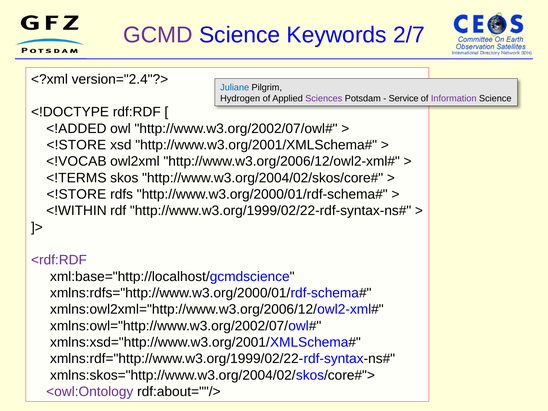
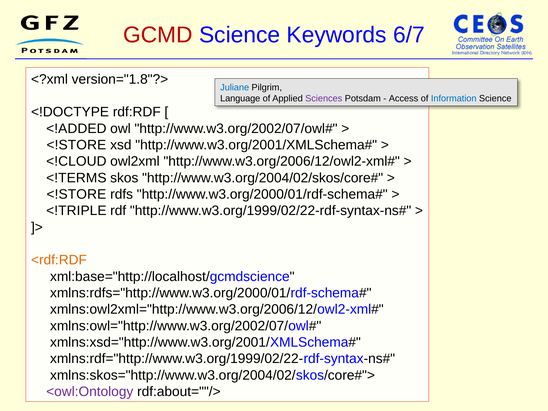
GCMD colour: purple -> red
2/7: 2/7 -> 6/7
version="2.4"?>: version="2.4"?> -> version="1.8"?>
Hydrogen: Hydrogen -> Language
Service: Service -> Access
Information colour: purple -> blue
<!VOCAB: <!VOCAB -> <!CLOUD
<!WITHIN: <!WITHIN -> <!TRIPLE
<rdf:RDF colour: purple -> orange
